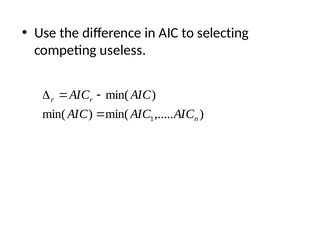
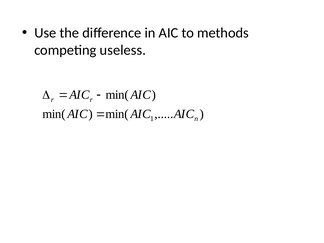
selecting: selecting -> methods
